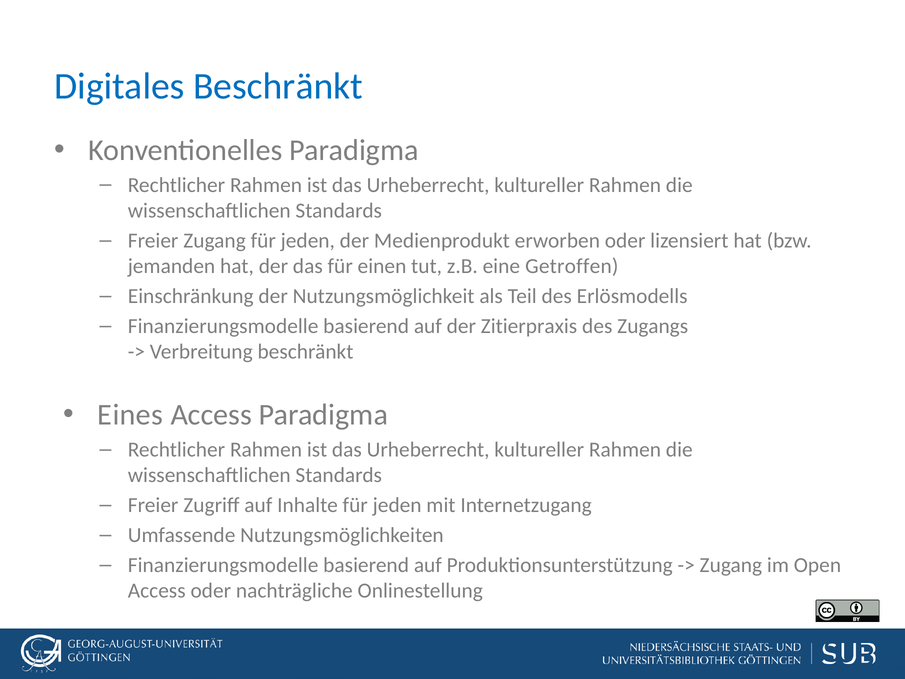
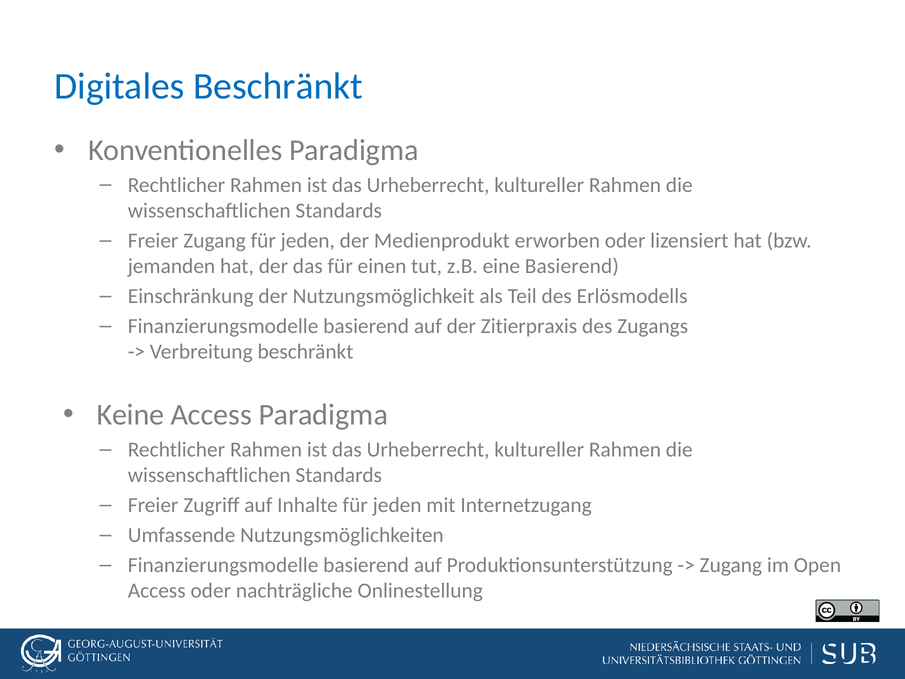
eine Getroffen: Getroffen -> Basierend
Eines: Eines -> Keine
